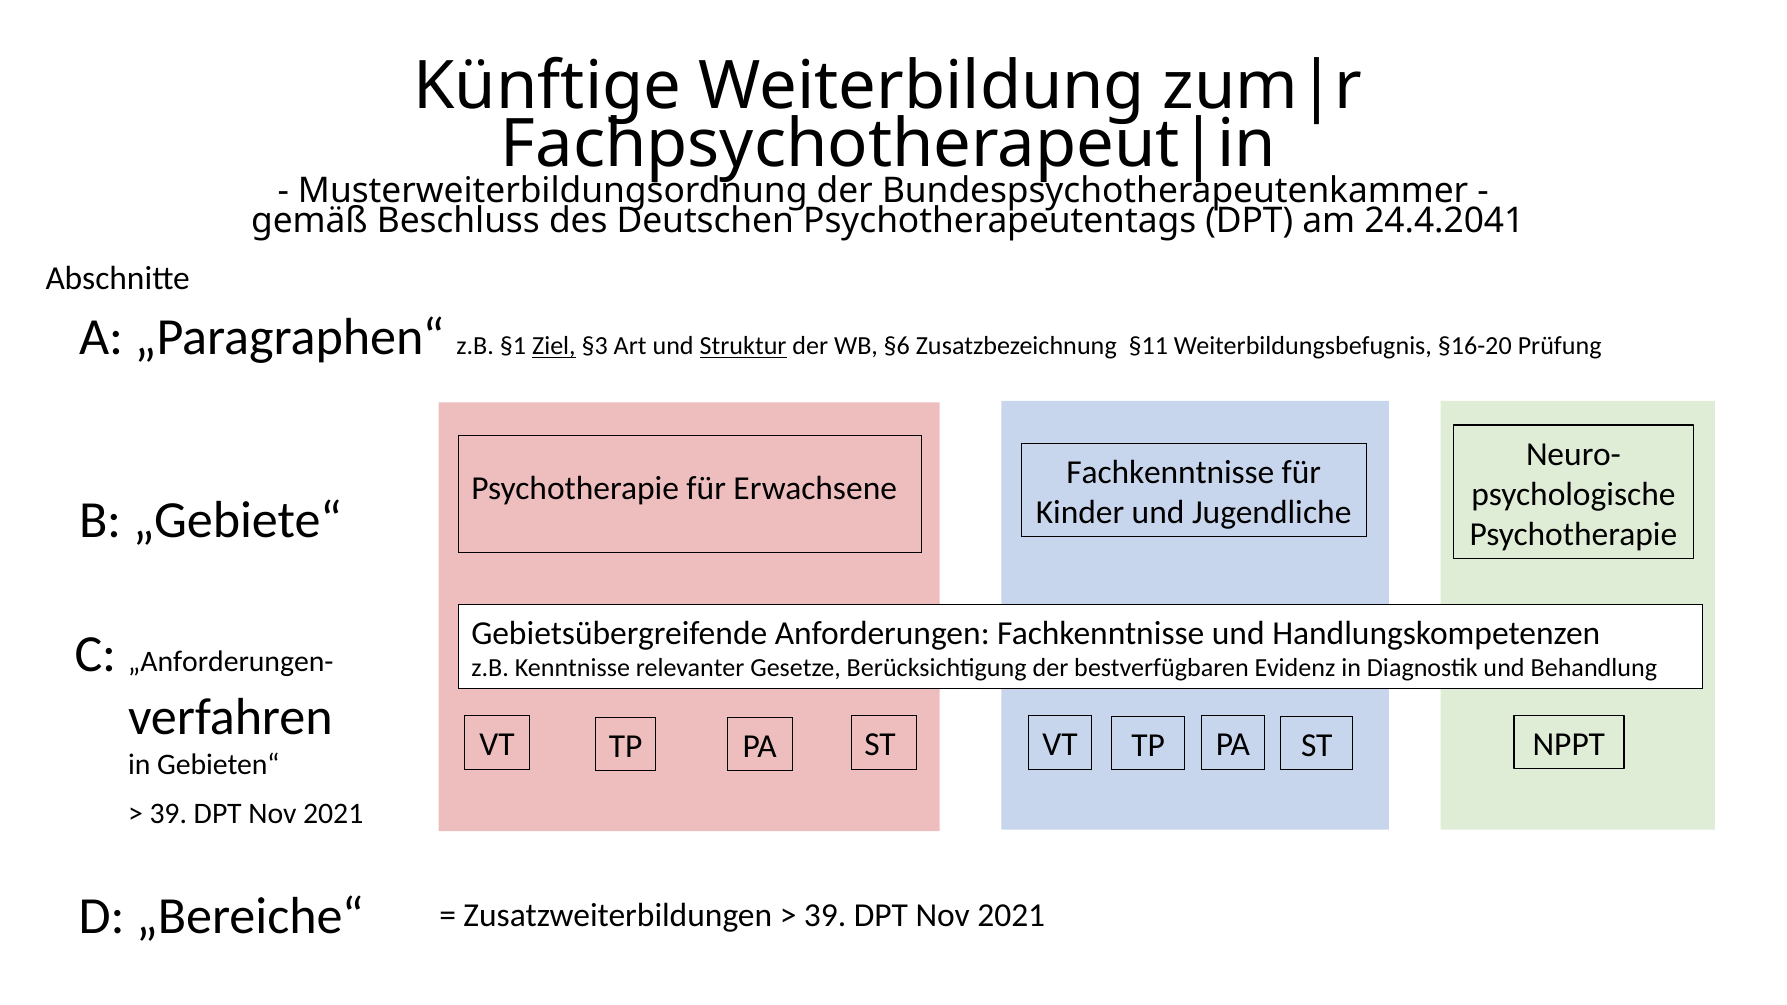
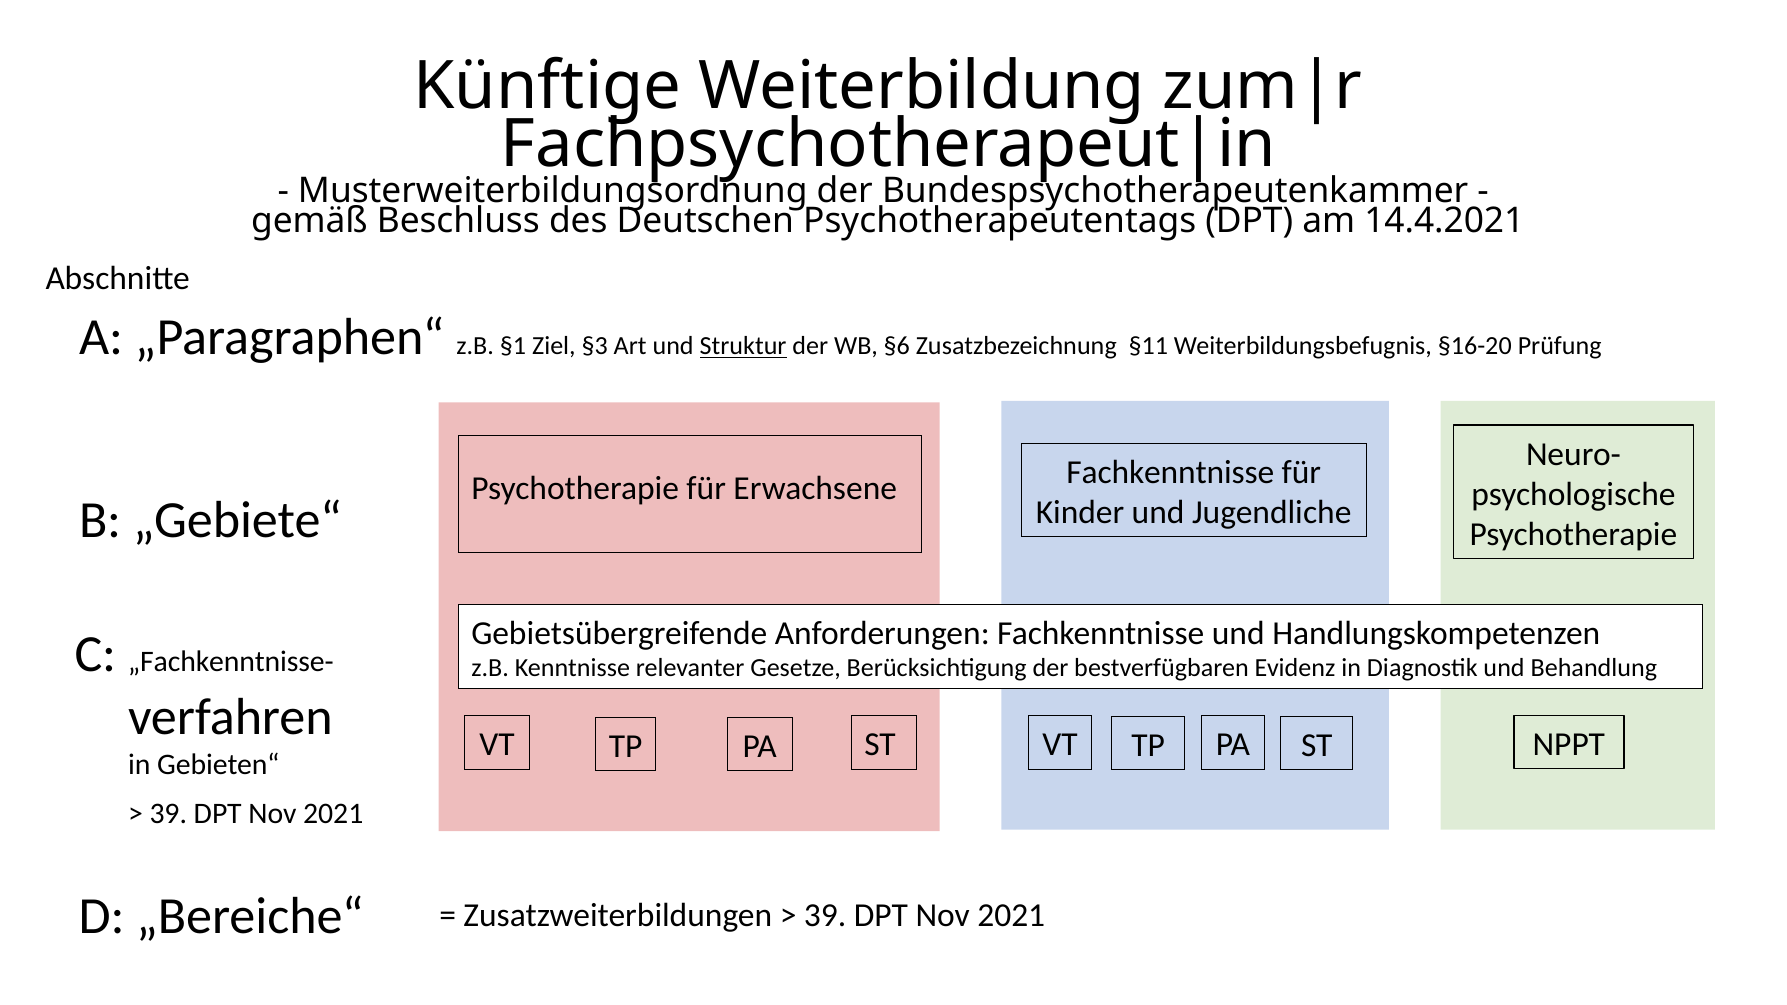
24.4.2041: 24.4.2041 -> 14.4.2021
Ziel underline: present -> none
„Anforderungen-: „Anforderungen- -> „Fachkenntnisse-
